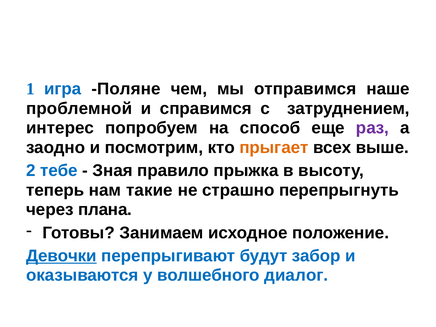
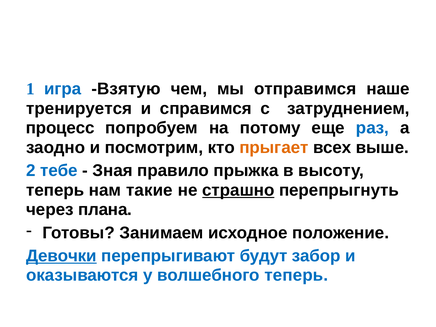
Поляне: Поляне -> Взятую
проблемной: проблемной -> тренируется
интерес: интерес -> процесс
способ: способ -> потому
раз colour: purple -> blue
страшно underline: none -> present
волшебного диалог: диалог -> теперь
